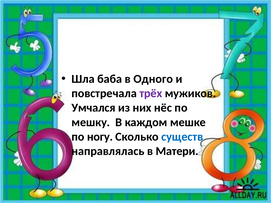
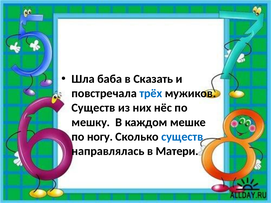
Одного: Одного -> Сказать
трёх colour: purple -> blue
Умчался at (93, 108): Умчался -> Существ
